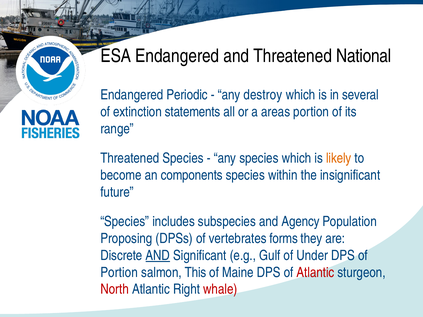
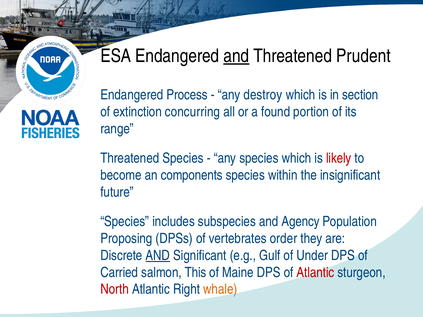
and at (236, 56) underline: none -> present
National: National -> Prudent
Periodic: Periodic -> Process
several: several -> section
statements: statements -> concurring
areas: areas -> found
likely colour: orange -> red
forms: forms -> order
Portion at (119, 273): Portion -> Carried
whale colour: red -> orange
